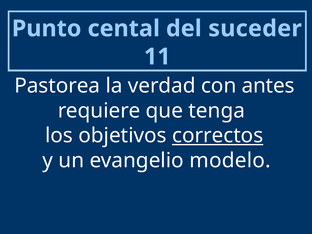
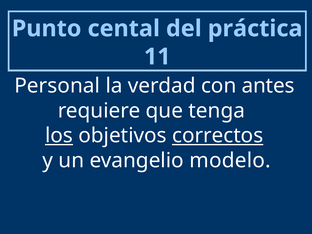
suceder: suceder -> práctica
Pastorea: Pastorea -> Personal
los underline: none -> present
